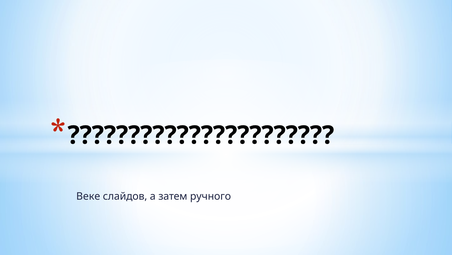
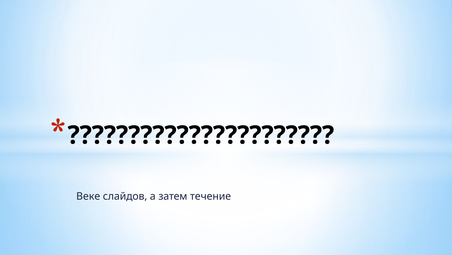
ручного: ручного -> течение
